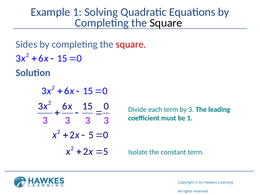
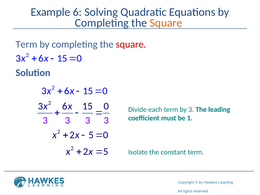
Example 1: 1 -> 6
Square at (166, 23) colour: black -> orange
Sides at (26, 44): Sides -> Term
